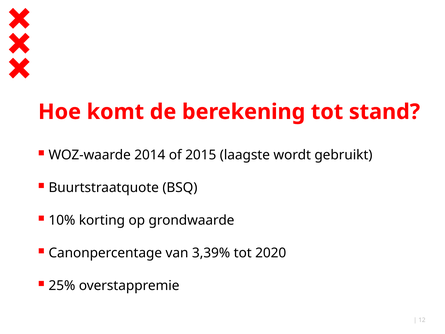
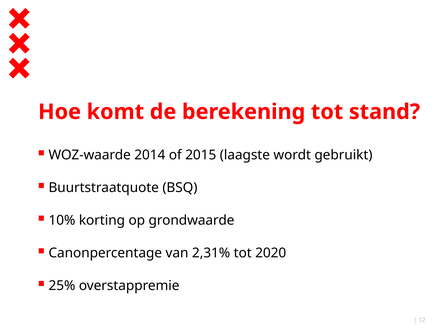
3,39%: 3,39% -> 2,31%
